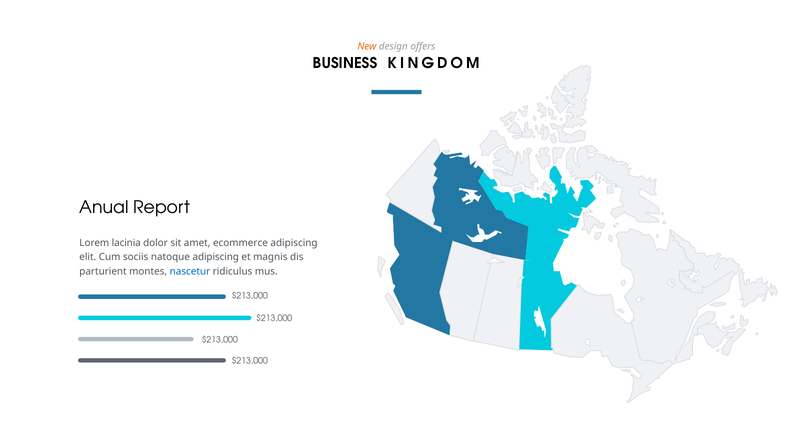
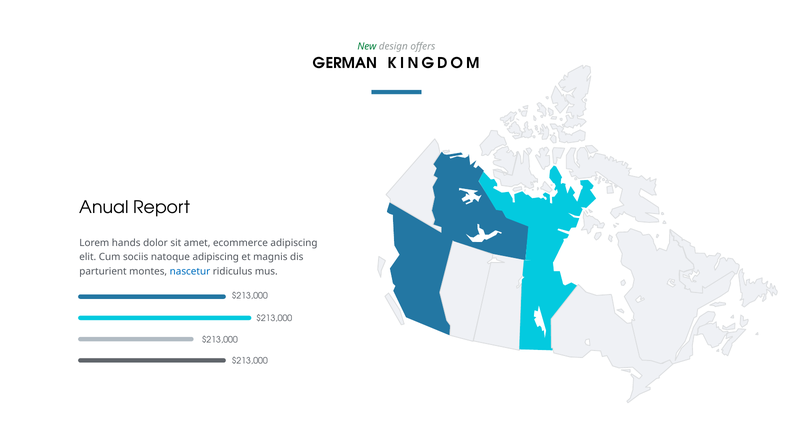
New colour: orange -> green
BUSINESS: BUSINESS -> GERMAN
lacinia: lacinia -> hands
